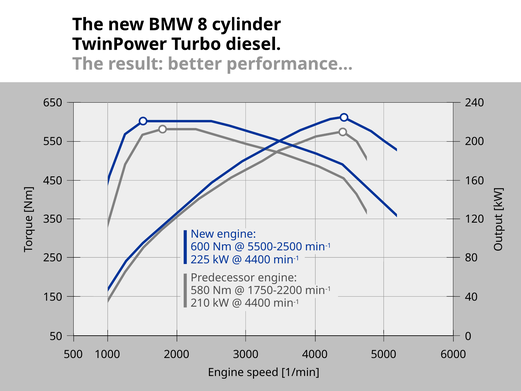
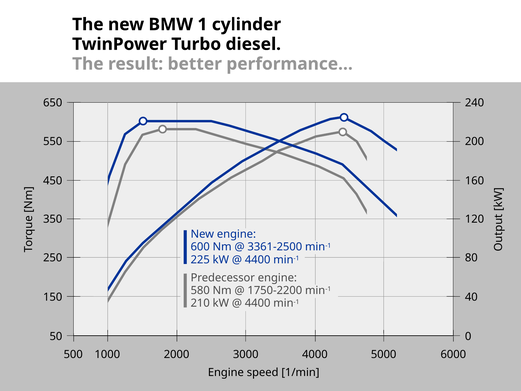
8: 8 -> 1
5500-2500: 5500-2500 -> 3361-2500
